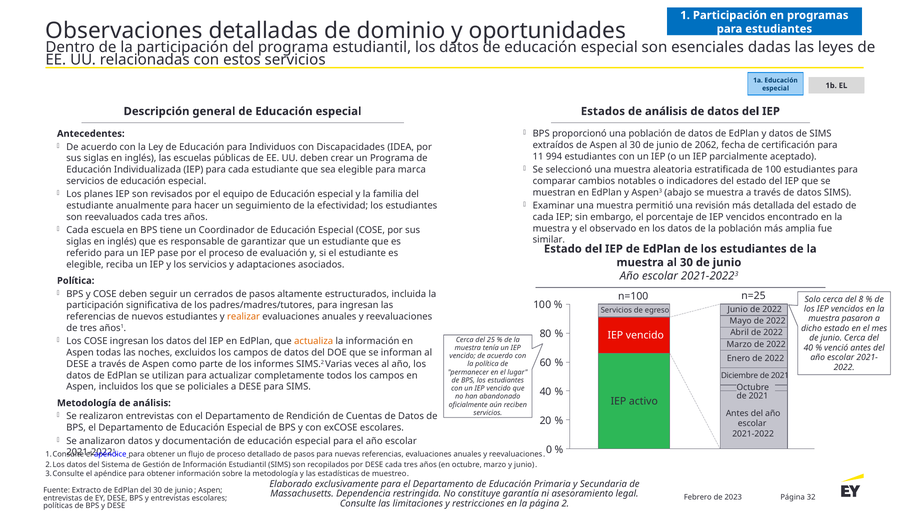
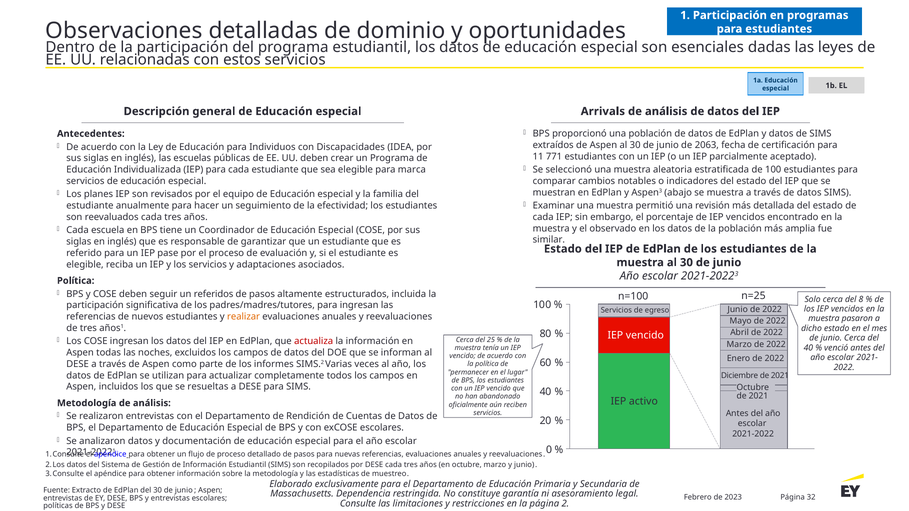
Estados: Estados -> Arrivals
2062: 2062 -> 2063
994: 994 -> 771
cerrados: cerrados -> referidos
actualiza colour: orange -> red
policiales: policiales -> resueltas
